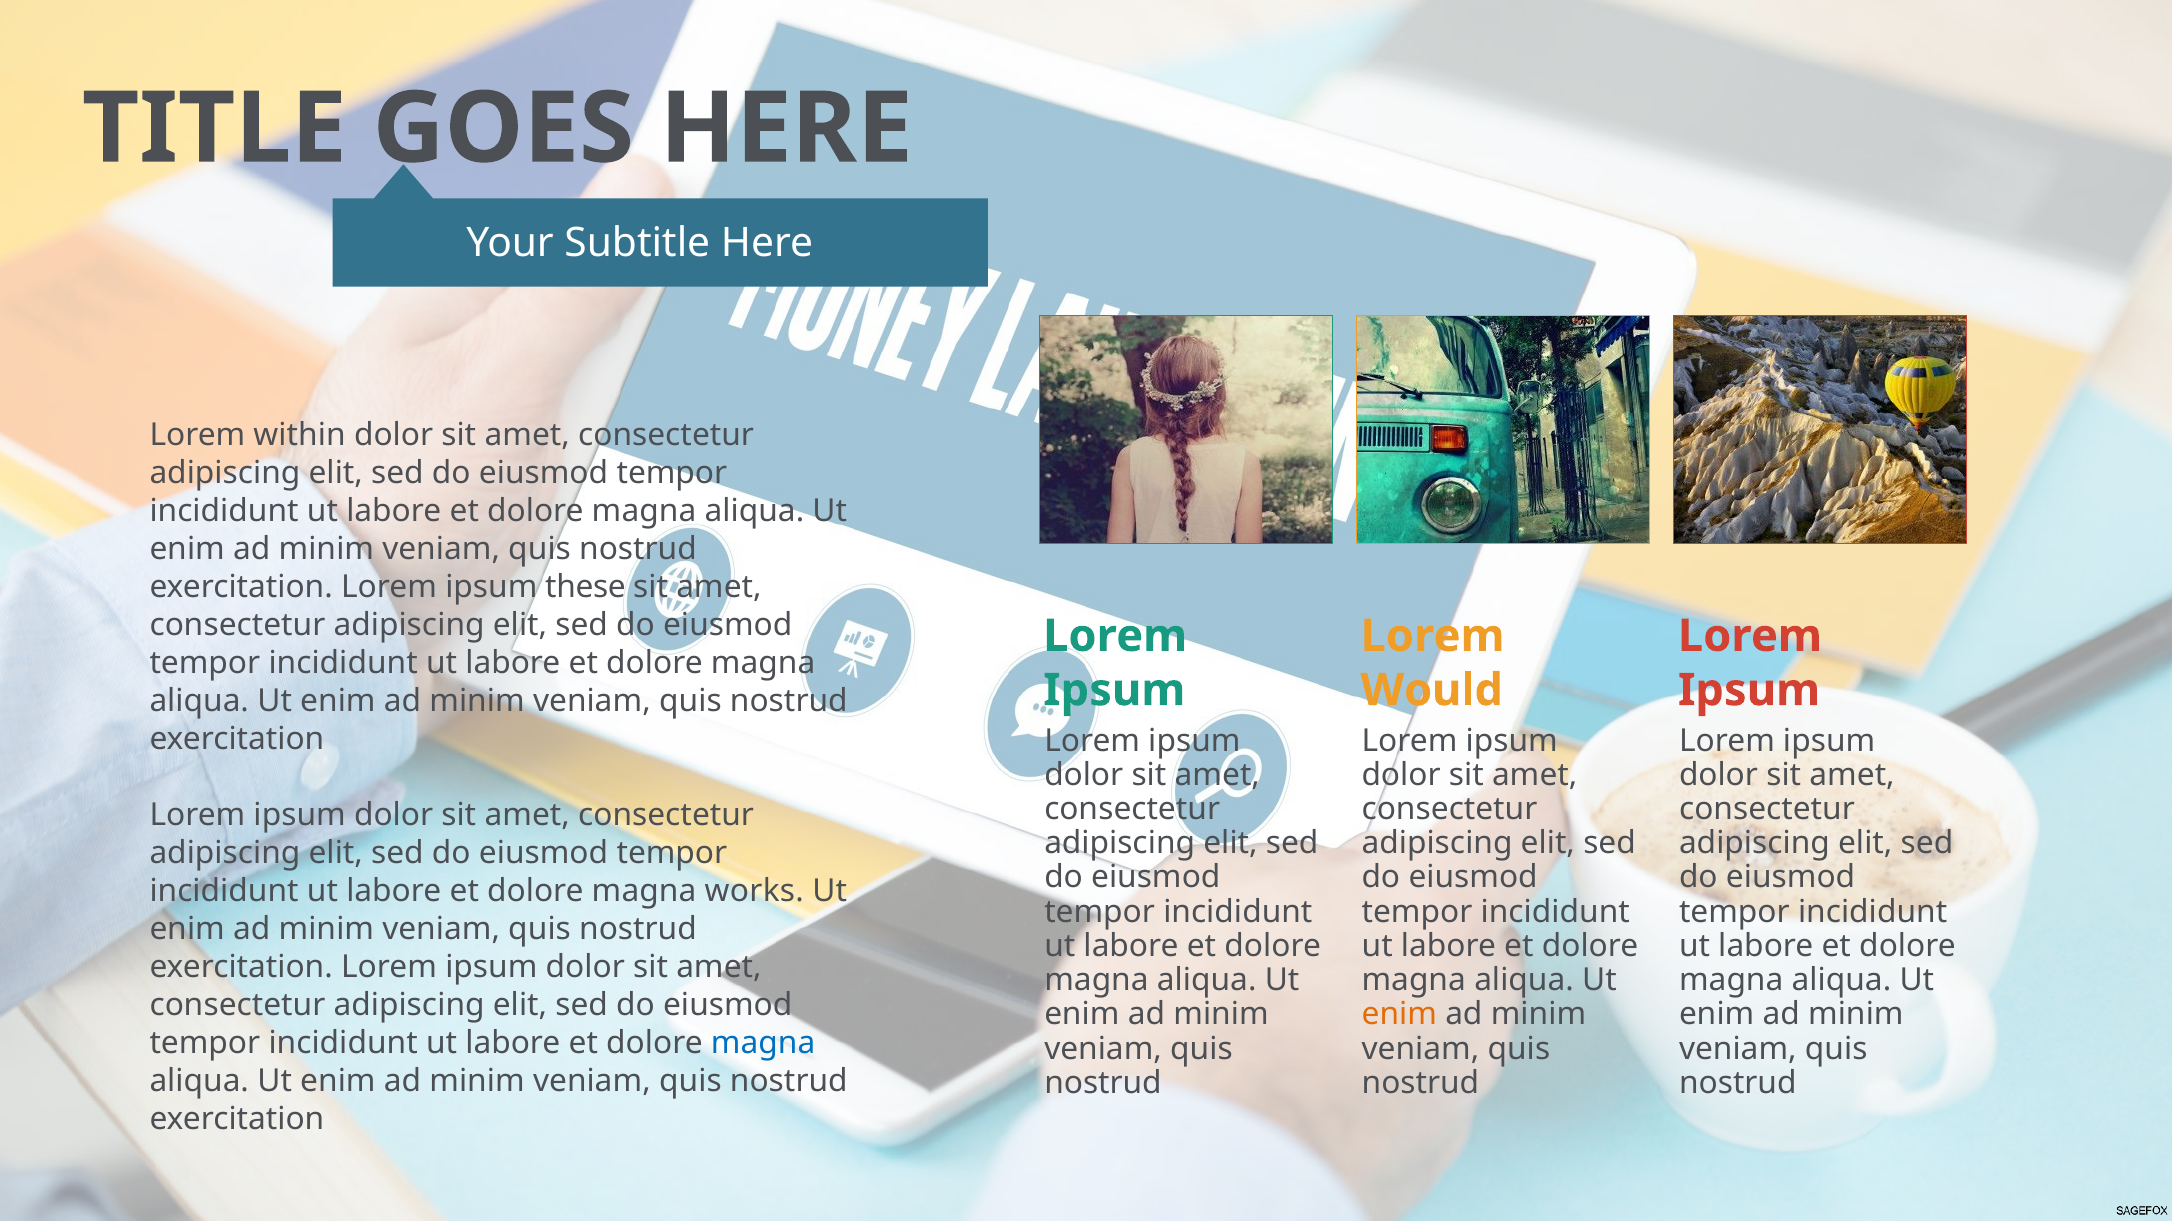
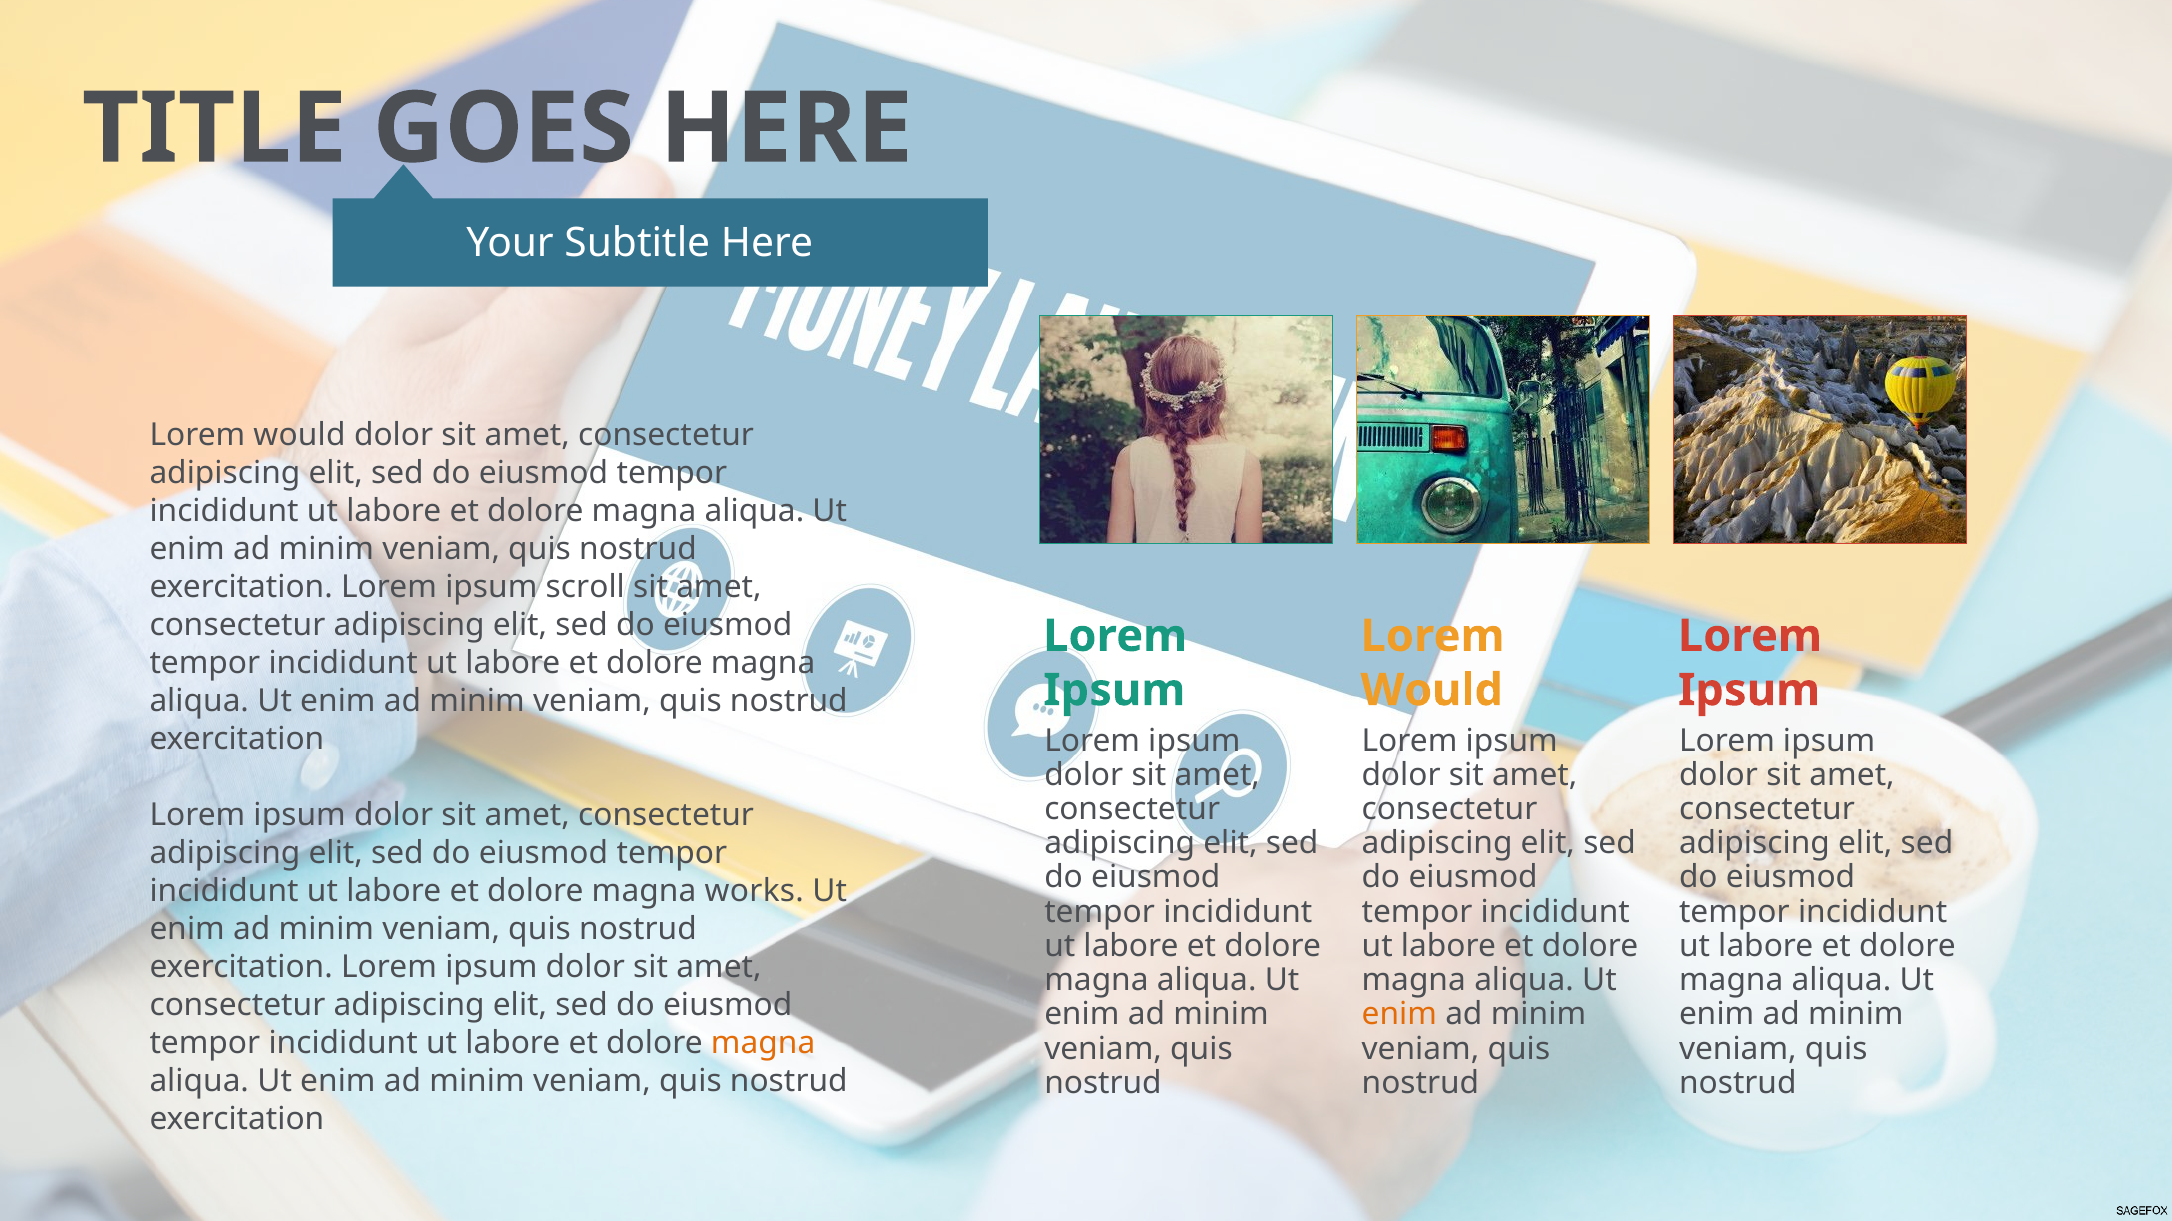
within at (300, 435): within -> would
these: these -> scroll
magna at (763, 1044) colour: blue -> orange
